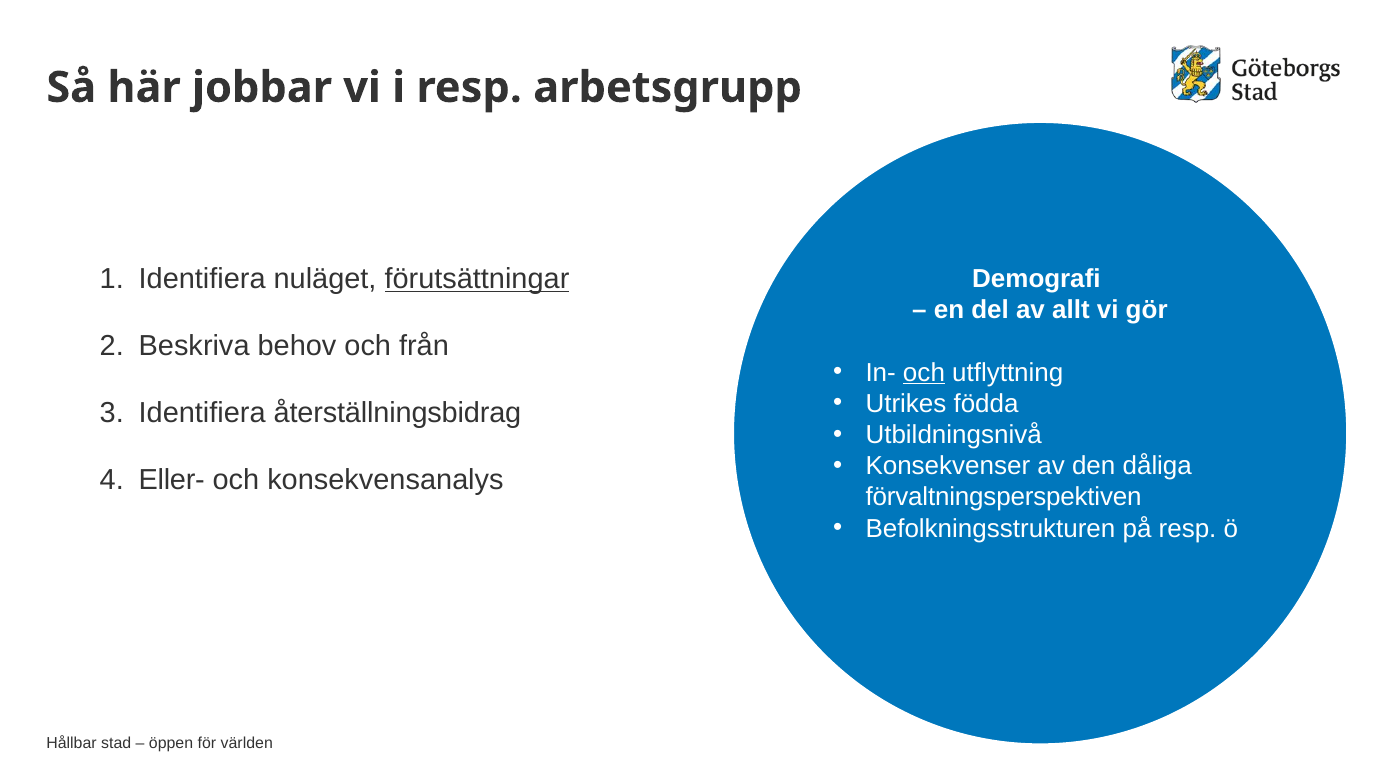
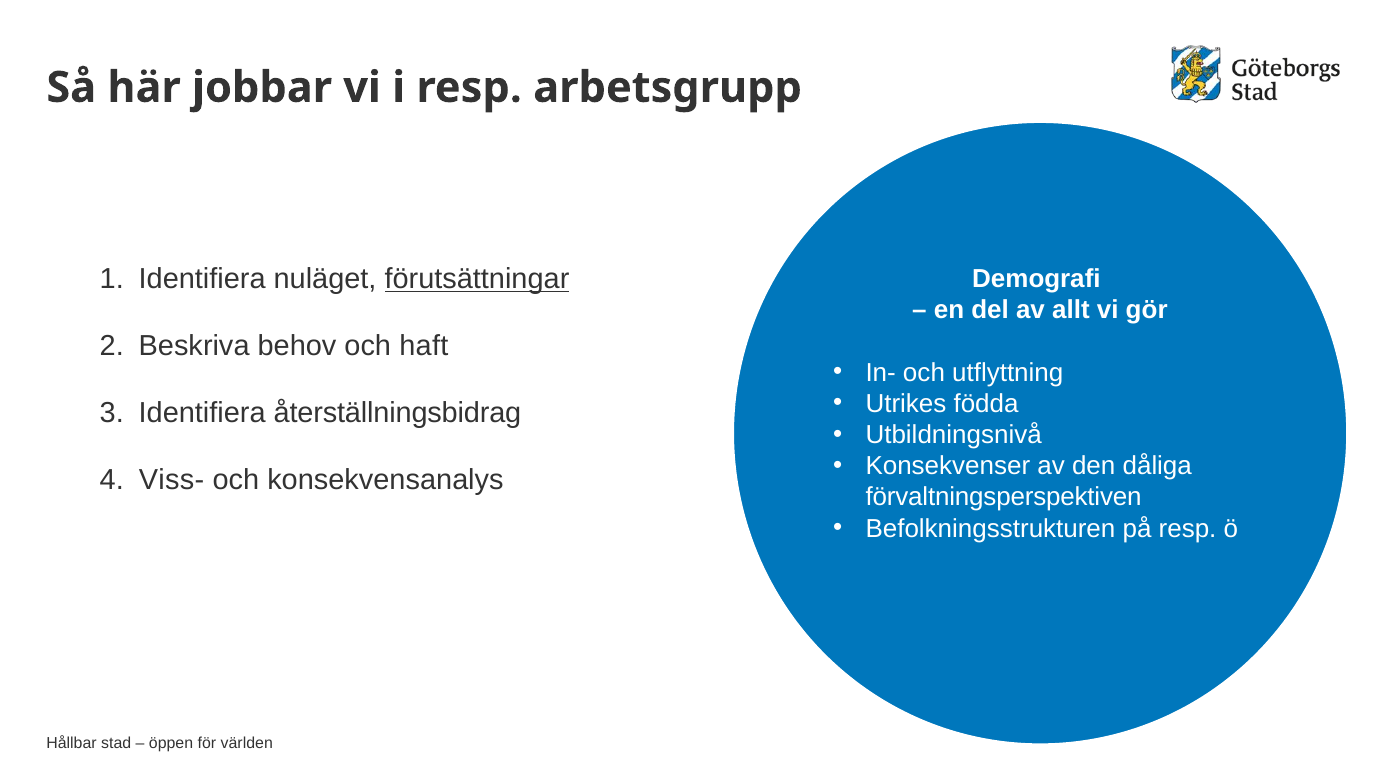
från: från -> haft
och at (924, 373) underline: present -> none
Eller-: Eller- -> Viss-
